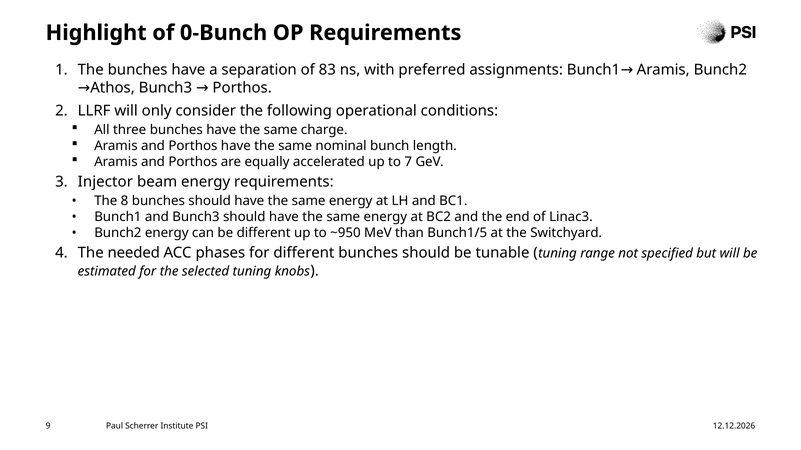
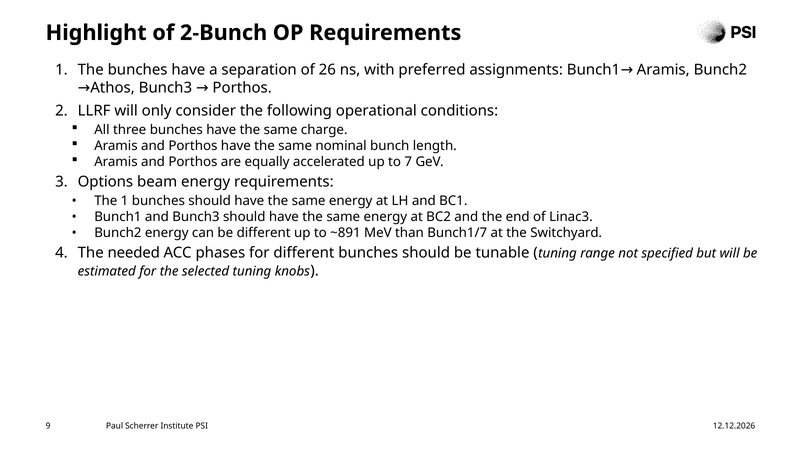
0-Bunch: 0-Bunch -> 2-Bunch
83: 83 -> 26
Injector: Injector -> Options
The 8: 8 -> 1
~950: ~950 -> ~891
Bunch1/5: Bunch1/5 -> Bunch1/7
